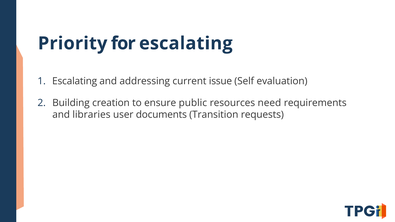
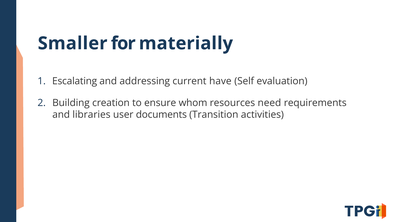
Priority: Priority -> Smaller
for escalating: escalating -> materially
issue: issue -> have
public: public -> whom
requests: requests -> activities
